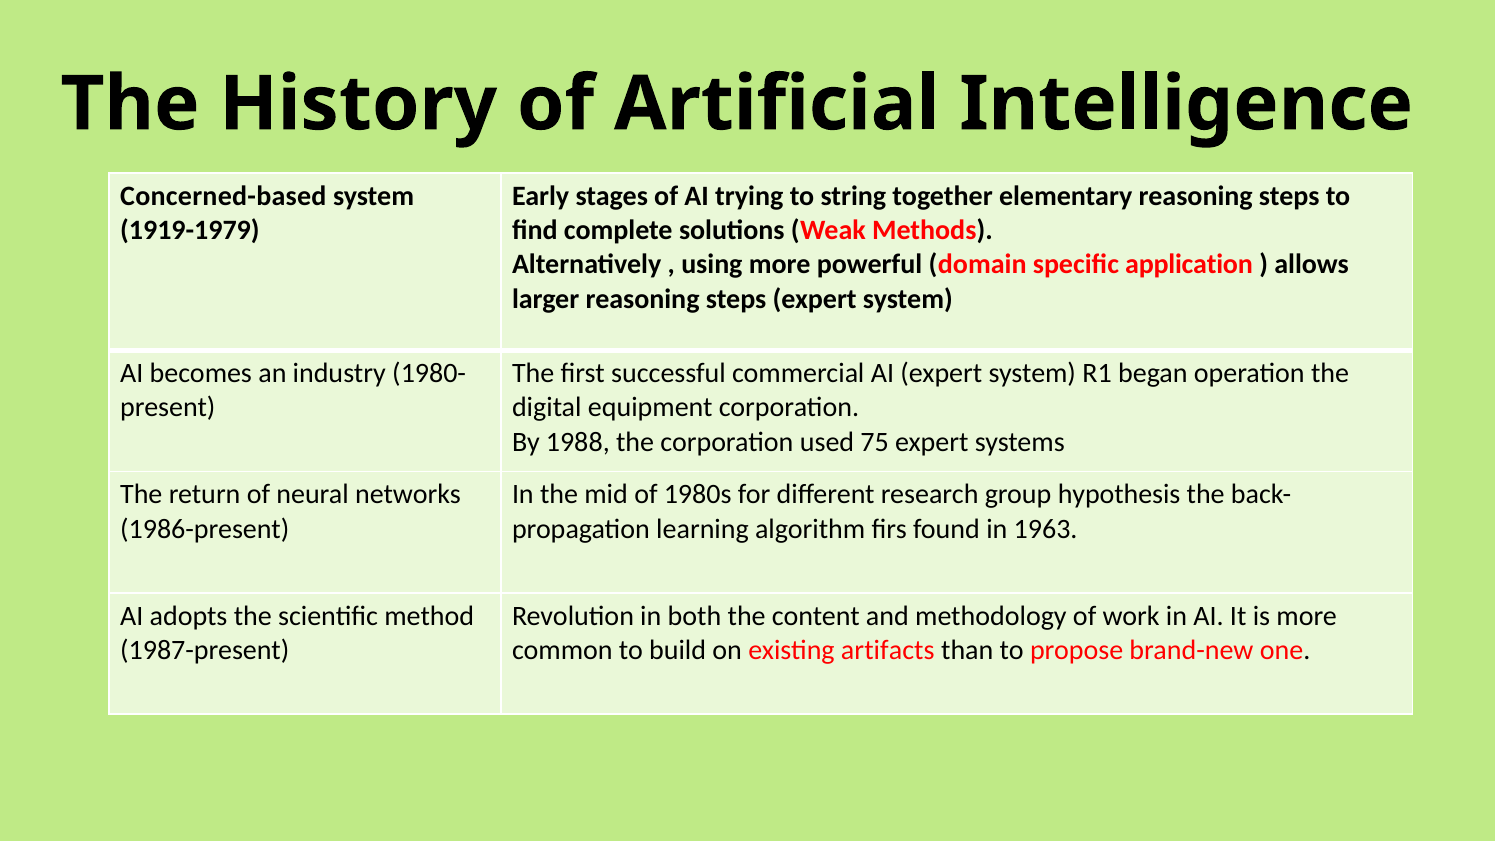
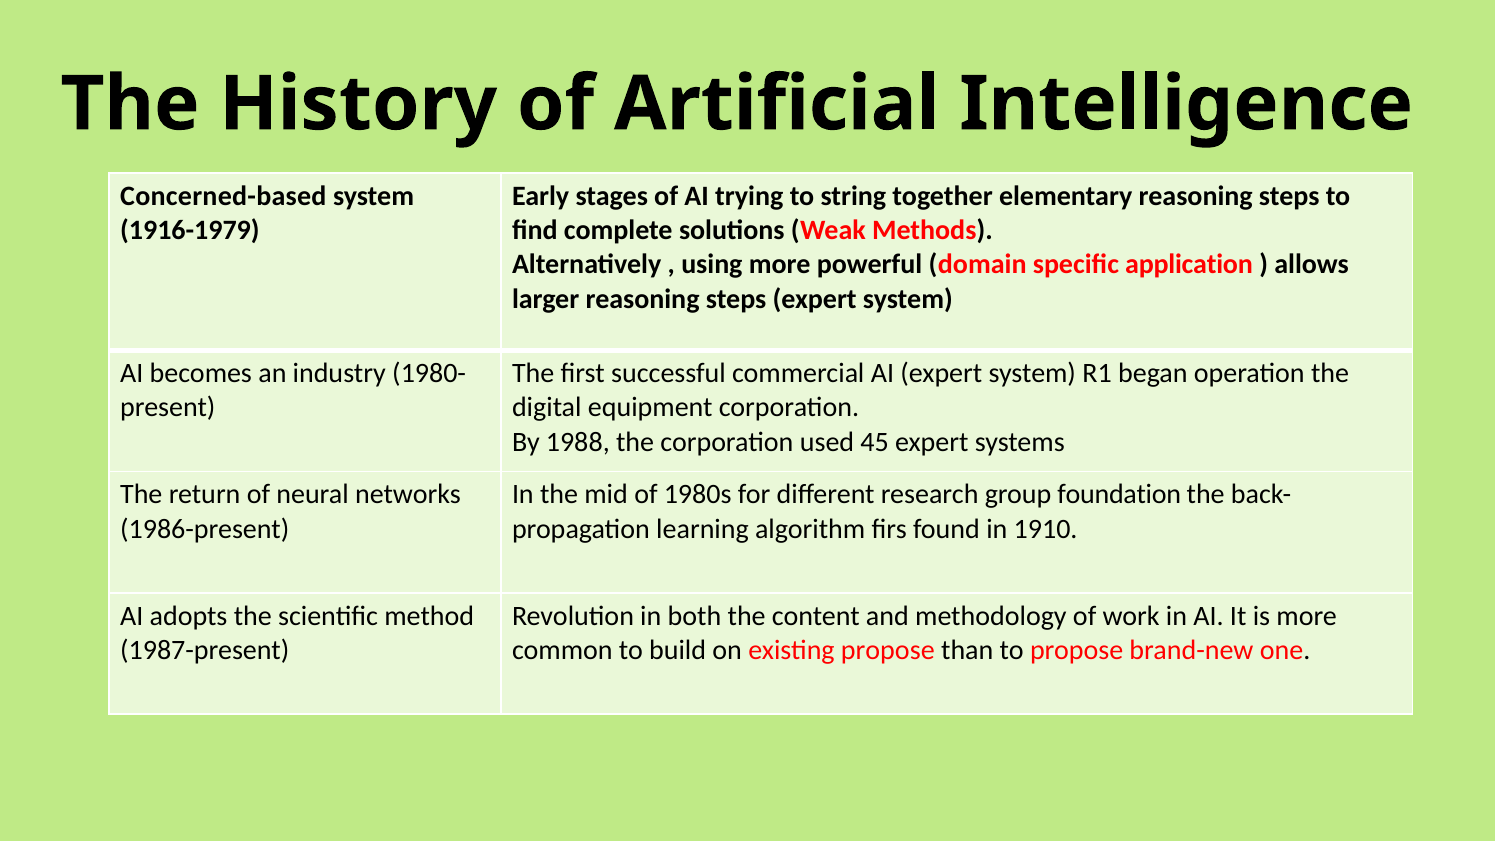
1919-1979: 1919-1979 -> 1916-1979
75: 75 -> 45
hypothesis: hypothesis -> foundation
1963: 1963 -> 1910
existing artifacts: artifacts -> propose
